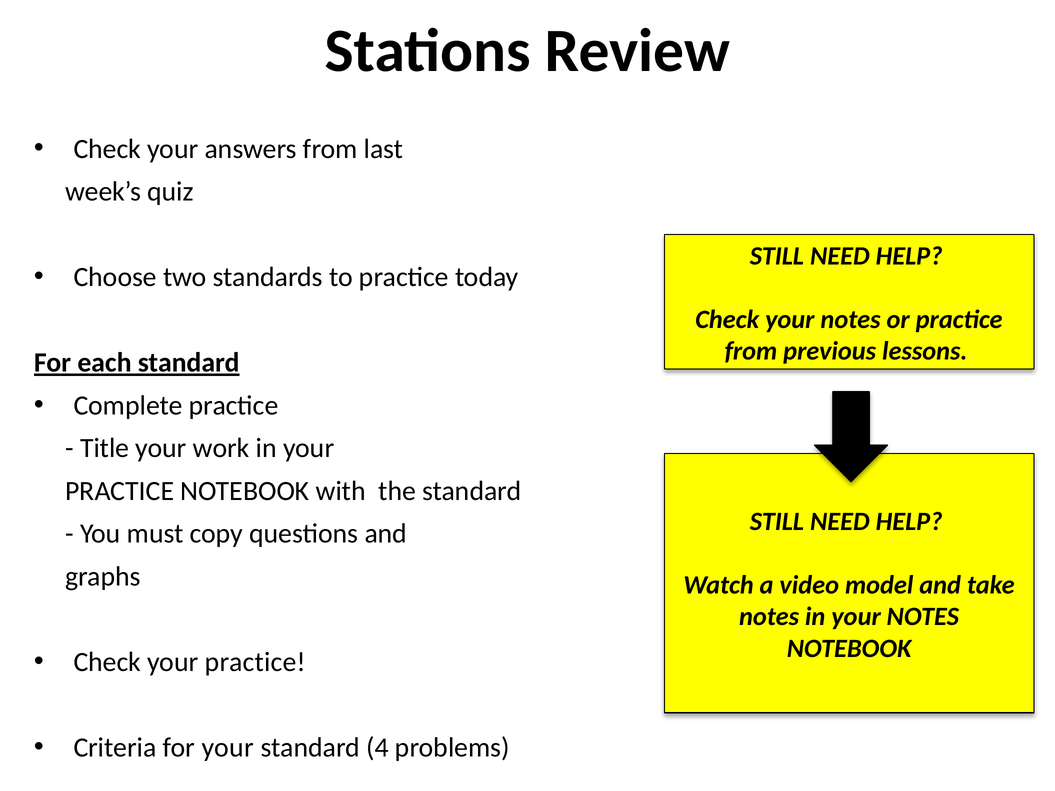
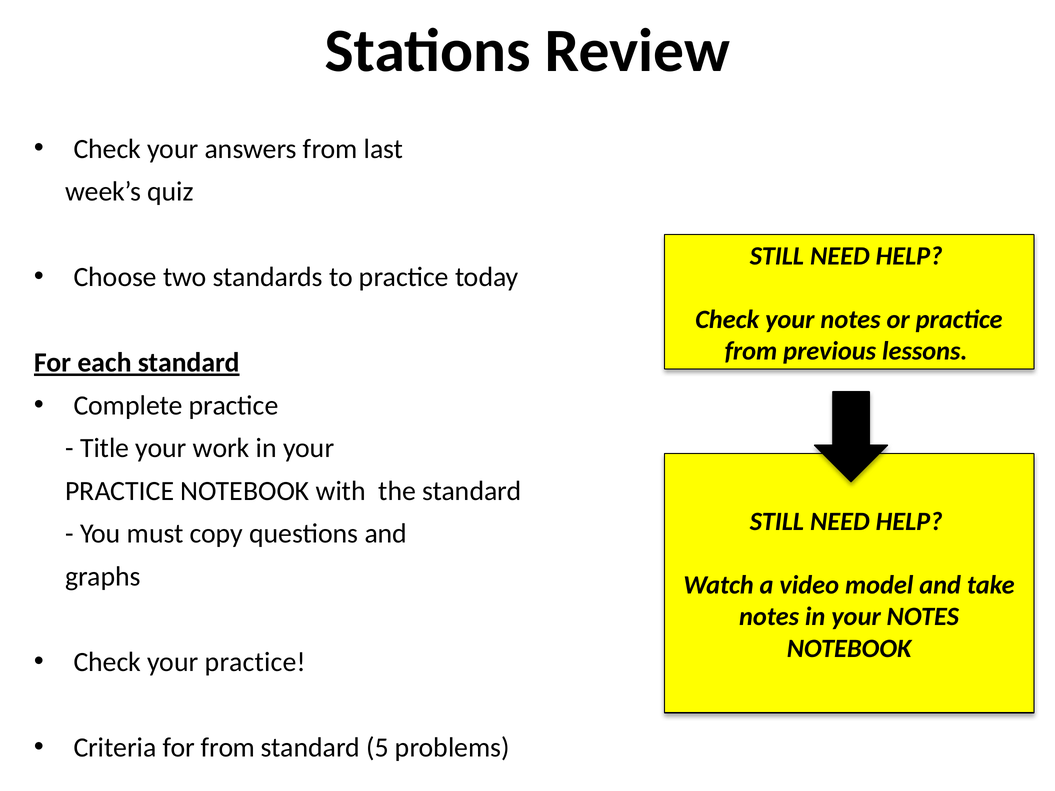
for your: your -> from
4: 4 -> 5
